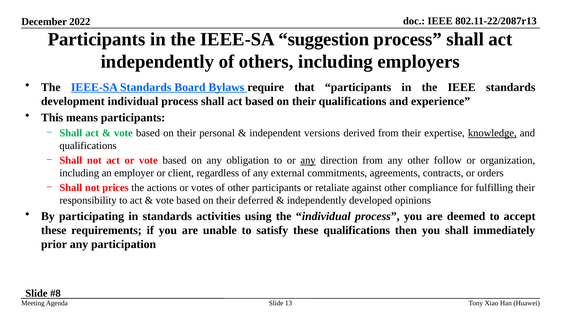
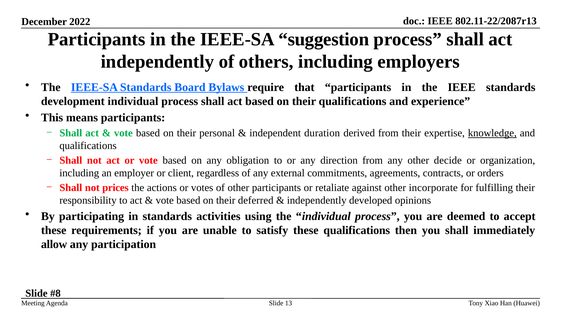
versions: versions -> duration
any at (308, 160) underline: present -> none
follow: follow -> decide
compliance: compliance -> incorporate
prior: prior -> allow
